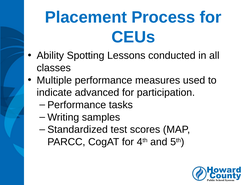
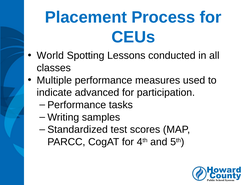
Ability: Ability -> World
